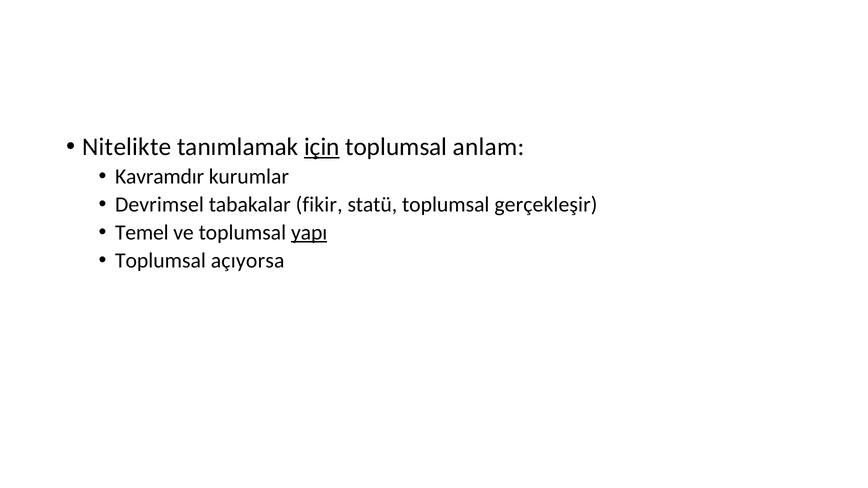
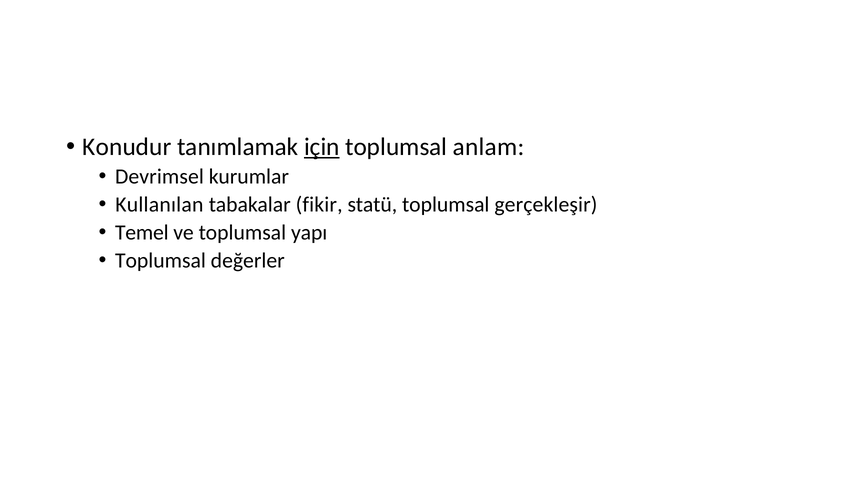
Nitelikte: Nitelikte -> Konudur
Kavramdır: Kavramdır -> Devrimsel
Devrimsel: Devrimsel -> Kullanılan
yapı underline: present -> none
açıyorsa: açıyorsa -> değerler
